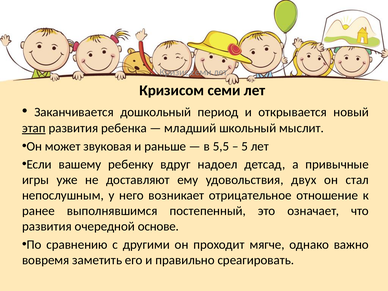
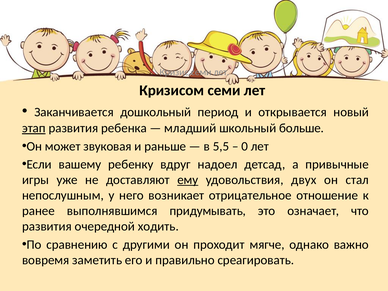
мыслит: мыслит -> больше
5: 5 -> 0
ему underline: none -> present
постепенный: постепенный -> придумывать
основе: основе -> ходить
